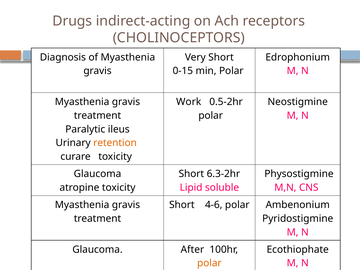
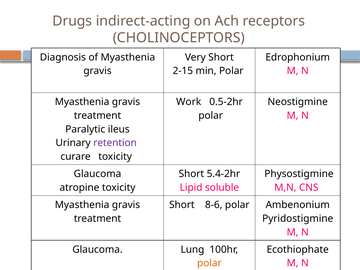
0-15: 0-15 -> 2-15
retention colour: orange -> purple
6.3-2hr: 6.3-2hr -> 5.4-2hr
4-6: 4-6 -> 8-6
After: After -> Lung
